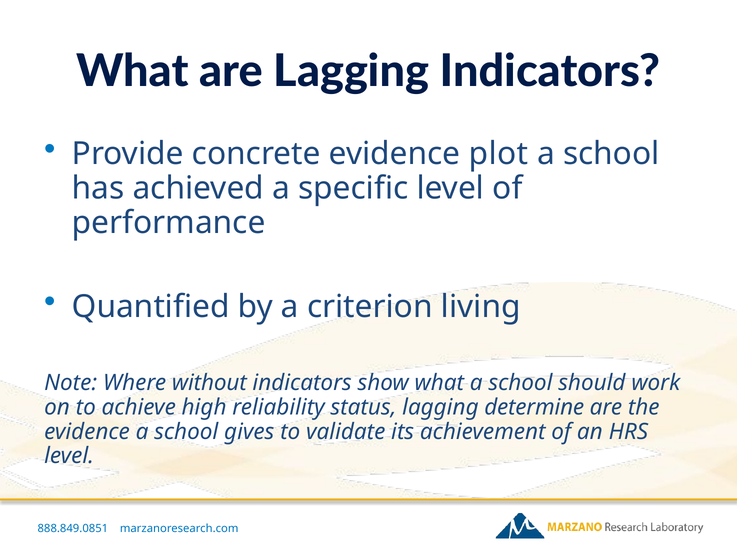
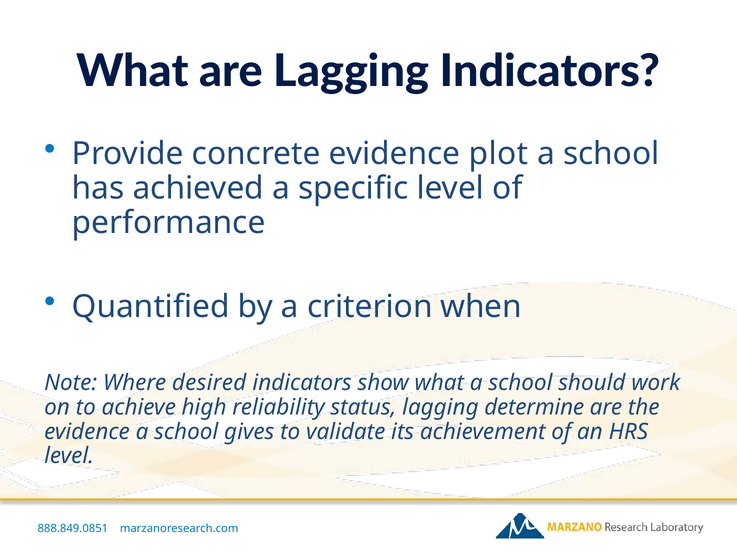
living: living -> when
without: without -> desired
